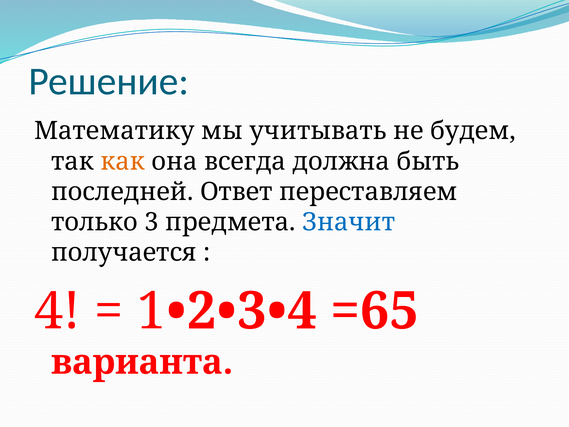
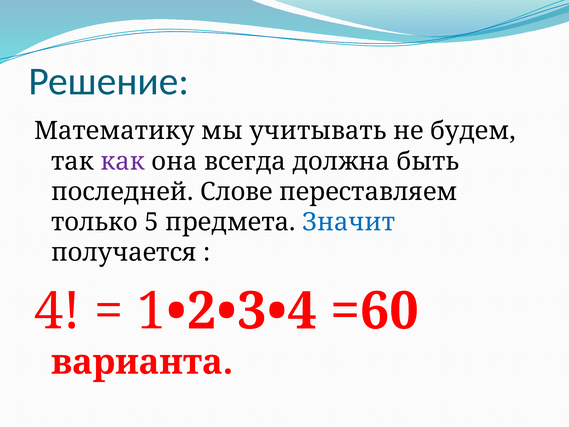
как colour: orange -> purple
Ответ: Ответ -> Слове
3: 3 -> 5
=65: =65 -> =60
